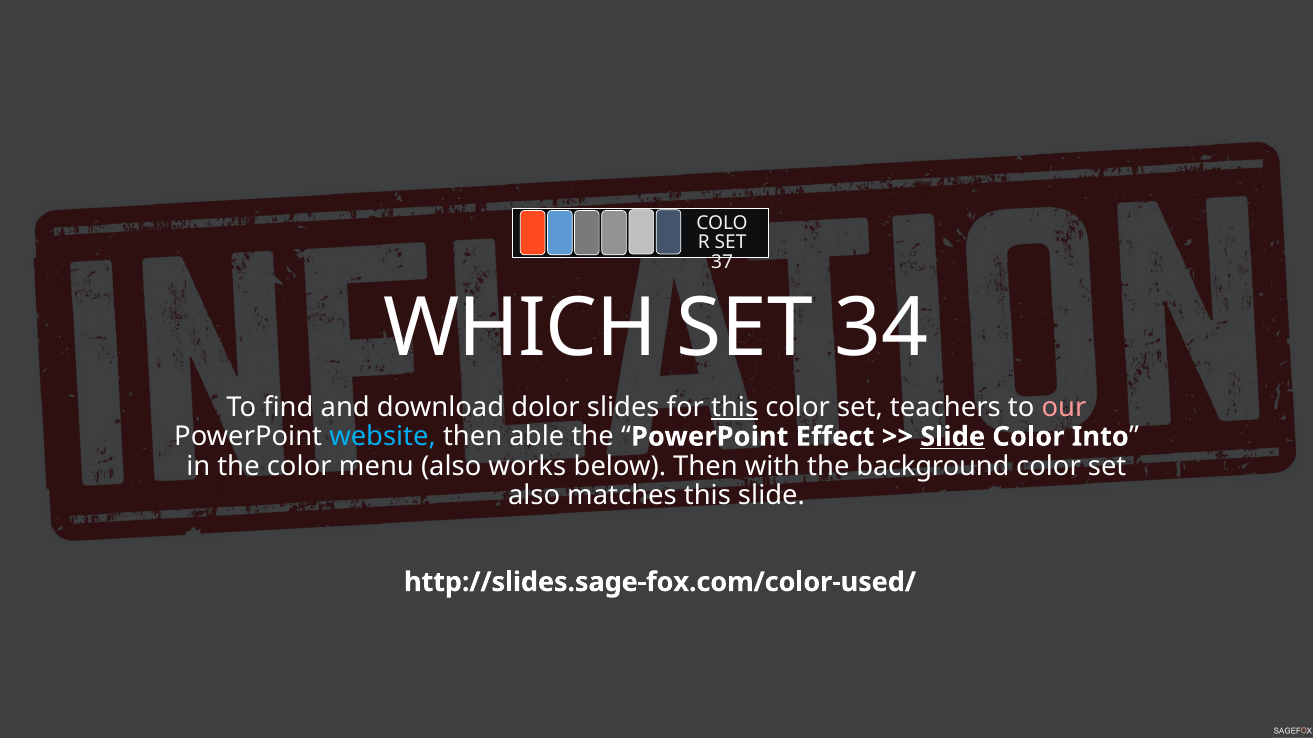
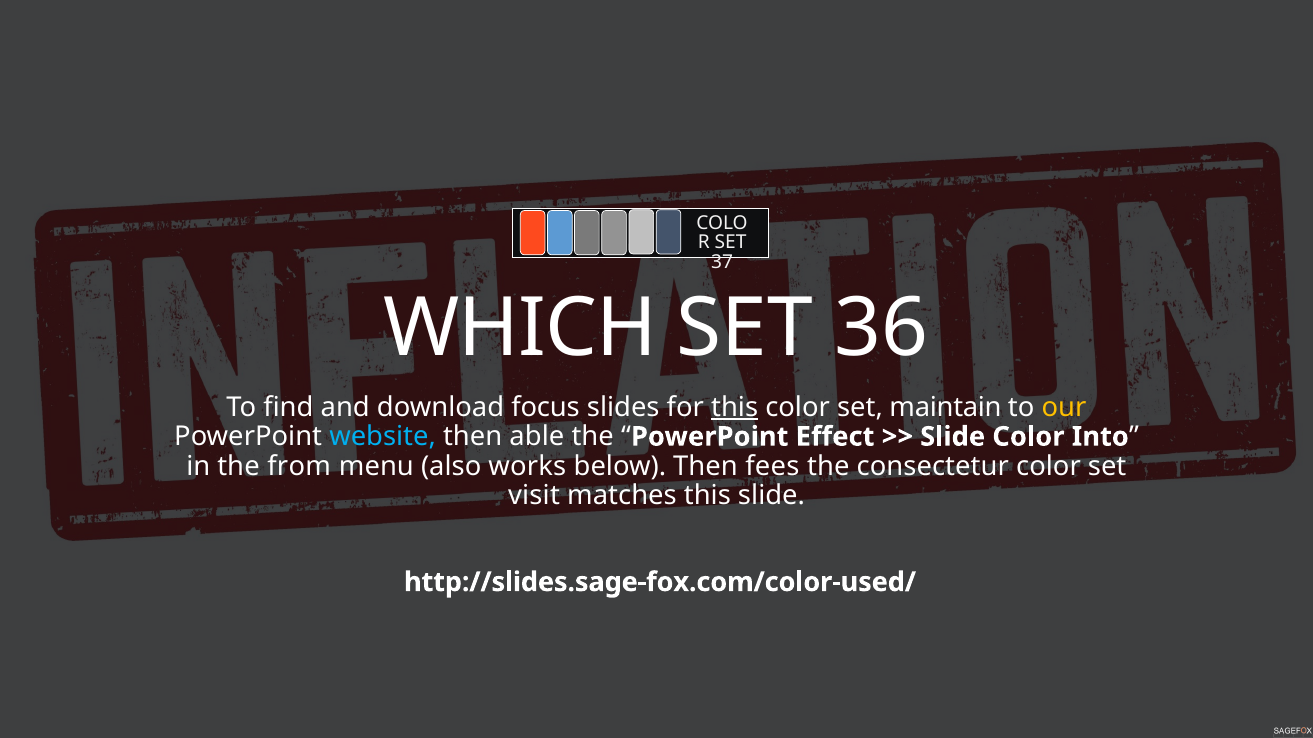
34: 34 -> 36
dolor: dolor -> focus
teachers: teachers -> maintain
our colour: pink -> yellow
Slide at (953, 437) underline: present -> none
the color: color -> from
with: with -> fees
background: background -> consectetur
also at (534, 496): also -> visit
